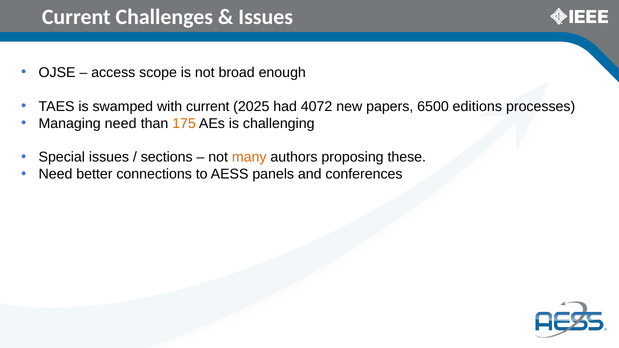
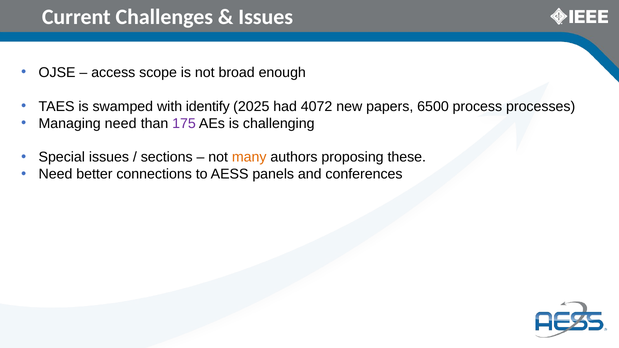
with current: current -> identify
editions: editions -> process
175 colour: orange -> purple
